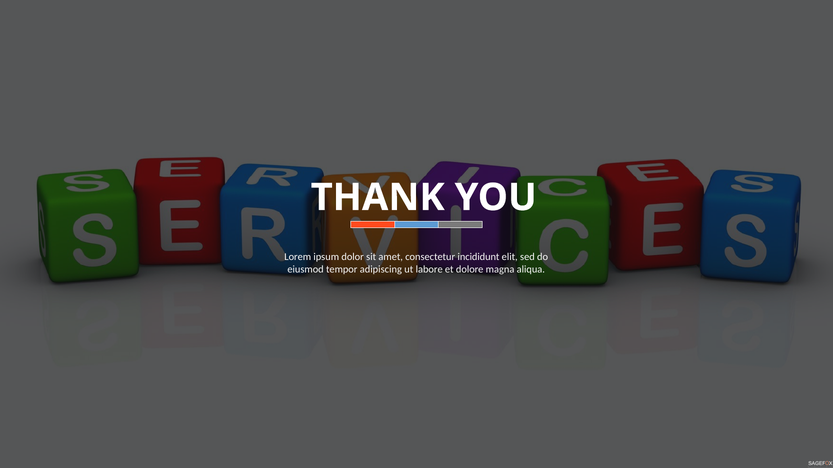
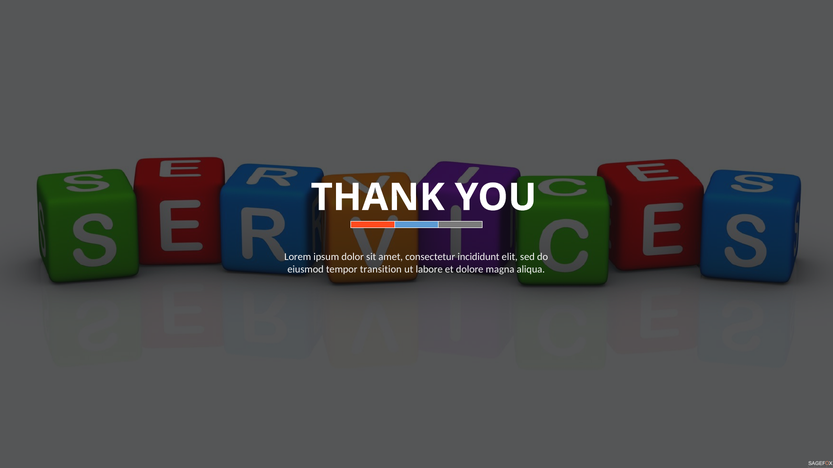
adipiscing: adipiscing -> transition
